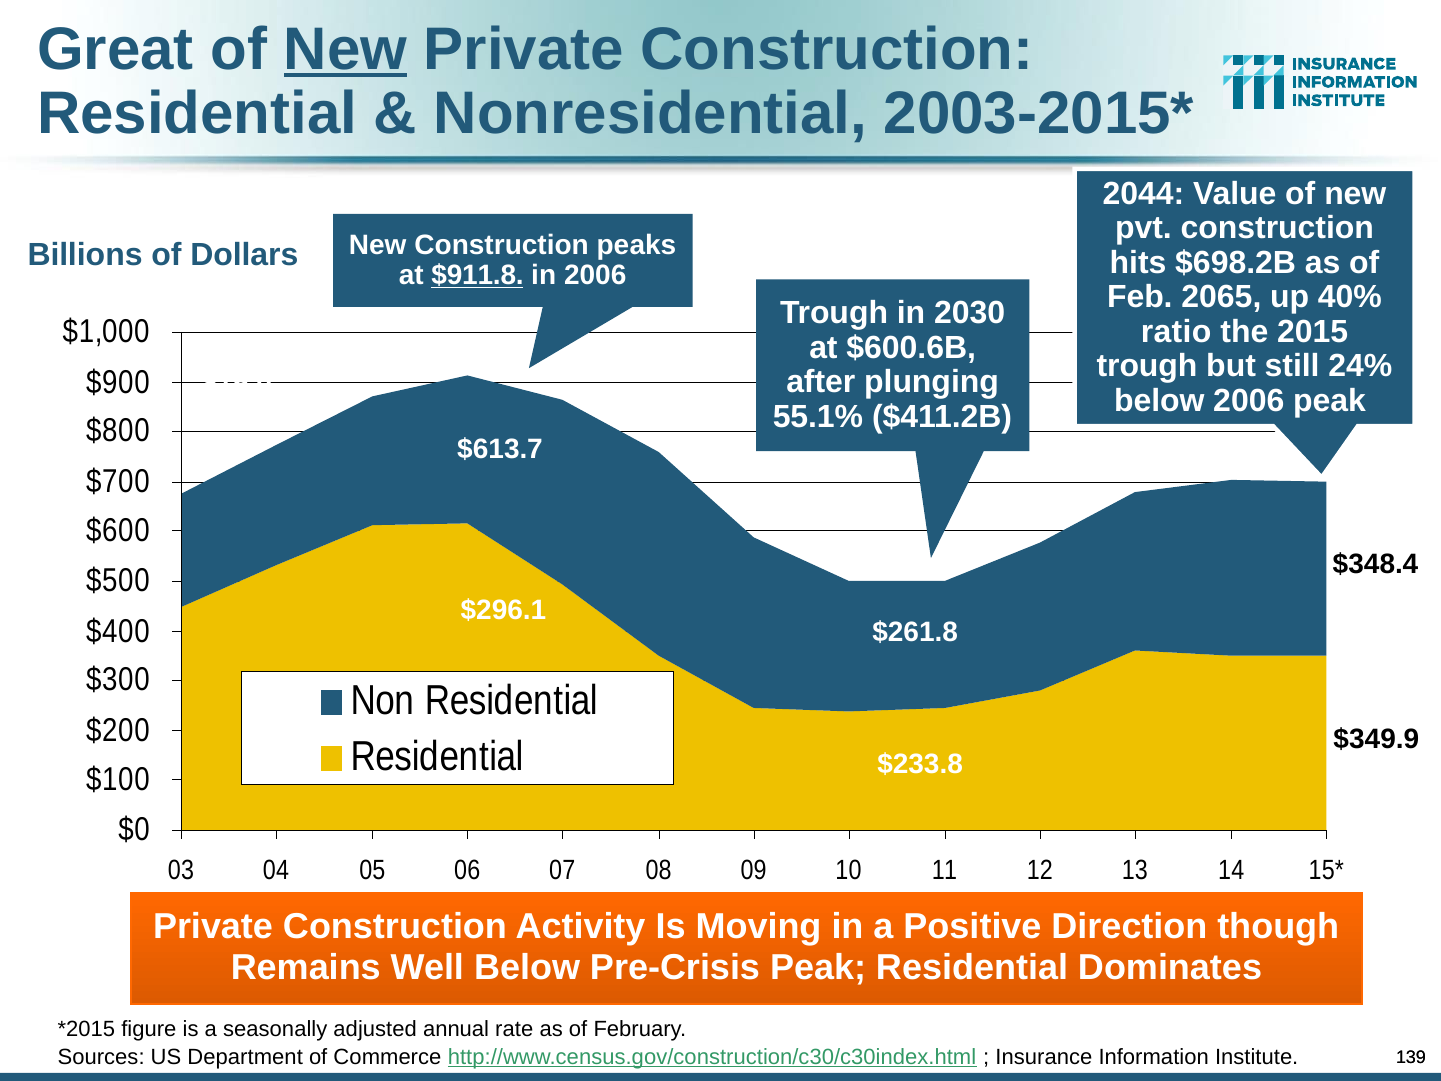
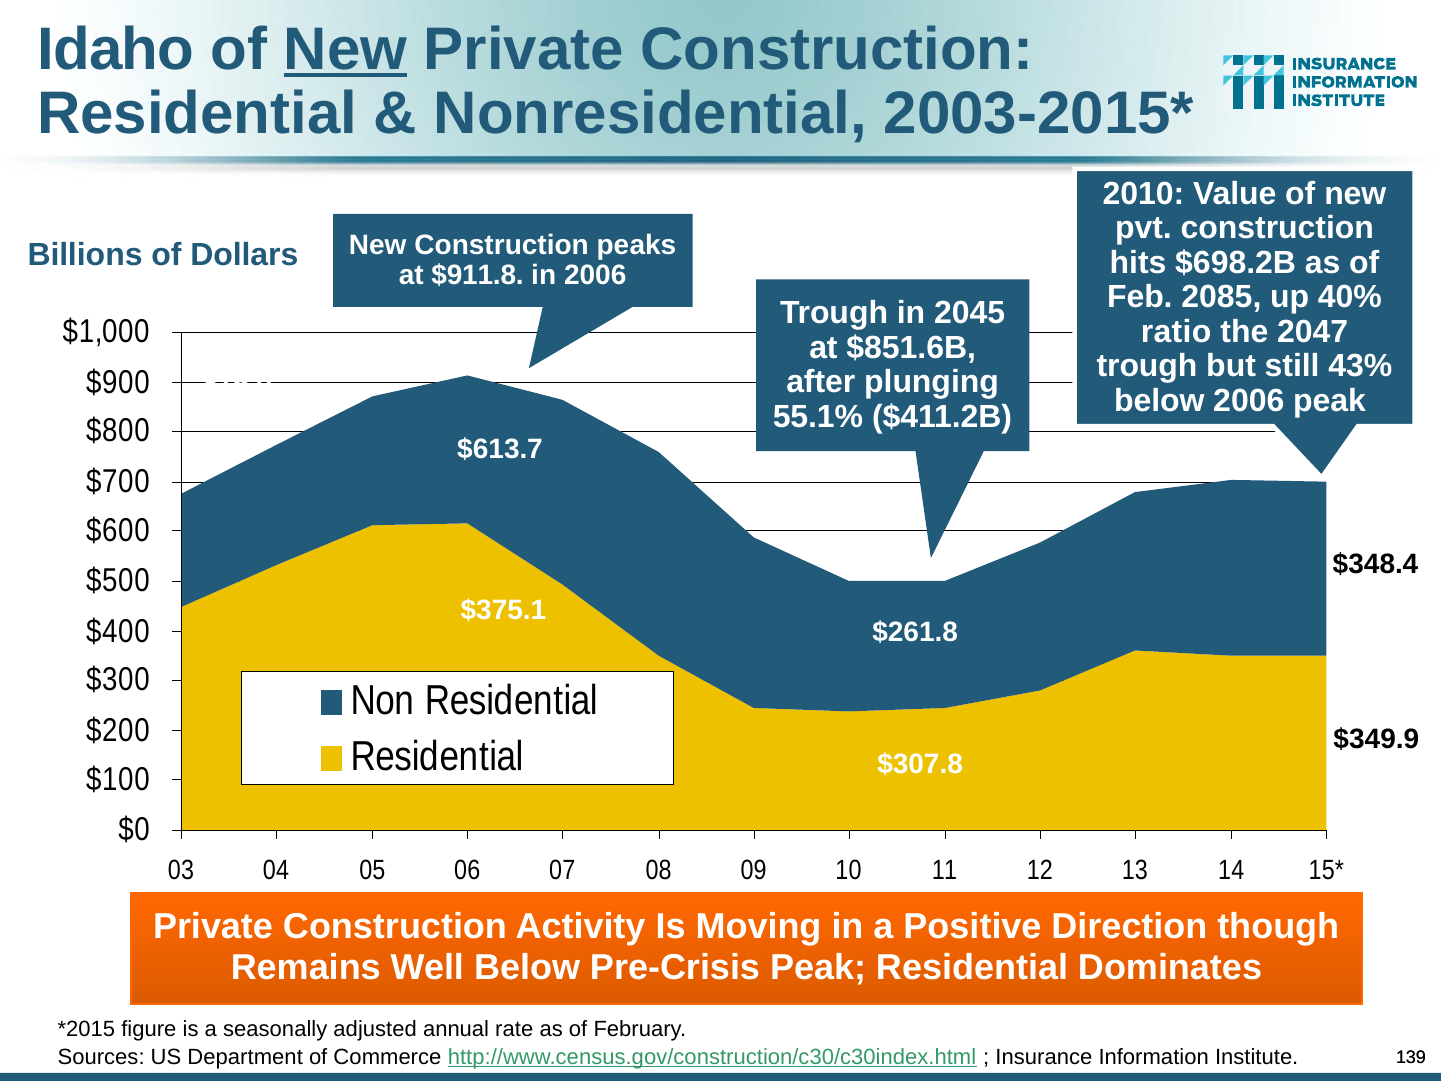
Great: Great -> Idaho
2044: 2044 -> 2010
$911.8 underline: present -> none
2065: 2065 -> 2085
2030: 2030 -> 2045
2015: 2015 -> 2047
$600.6B: $600.6B -> $851.6B
24%: 24% -> 43%
$296.1: $296.1 -> $375.1
$233.8: $233.8 -> $307.8
